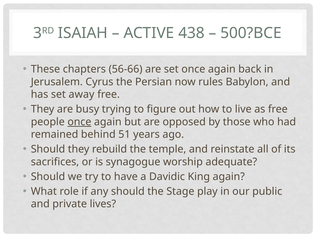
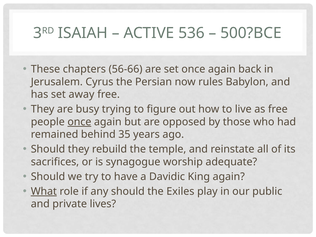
438: 438 -> 536
51: 51 -> 35
What underline: none -> present
Stage: Stage -> Exiles
